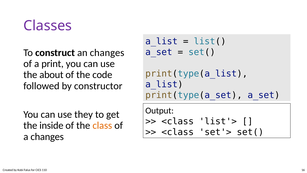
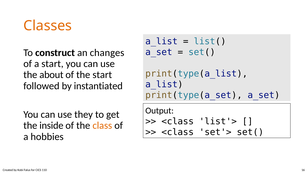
Classes colour: purple -> orange
a print: print -> start
the code: code -> start
constructor: constructor -> instantiated
a changes: changes -> hobbies
